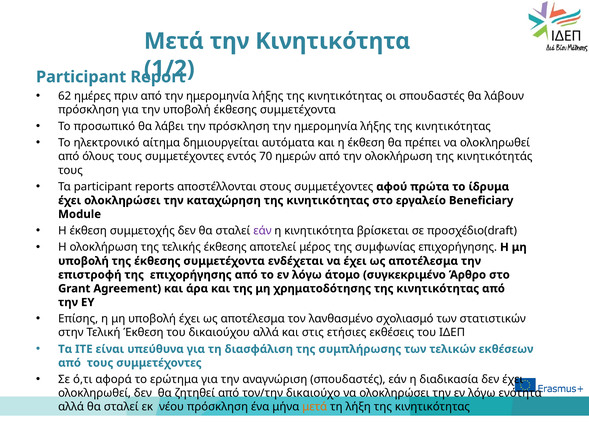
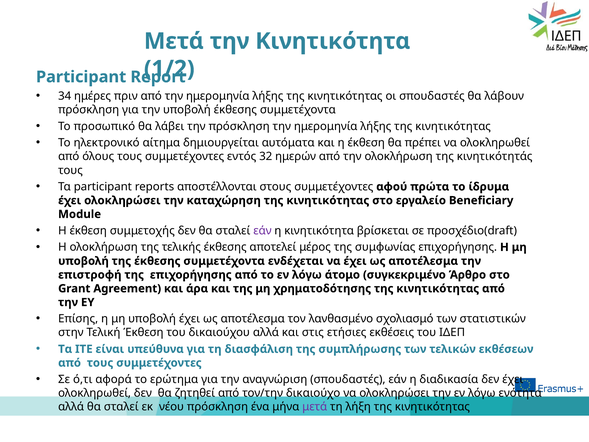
62: 62 -> 34
70: 70 -> 32
μετά at (315, 407) colour: orange -> purple
